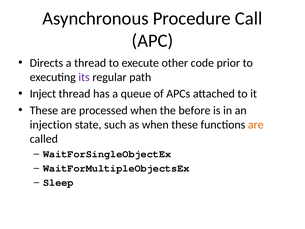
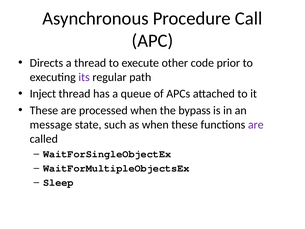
before: before -> bypass
injection: injection -> message
are at (256, 125) colour: orange -> purple
